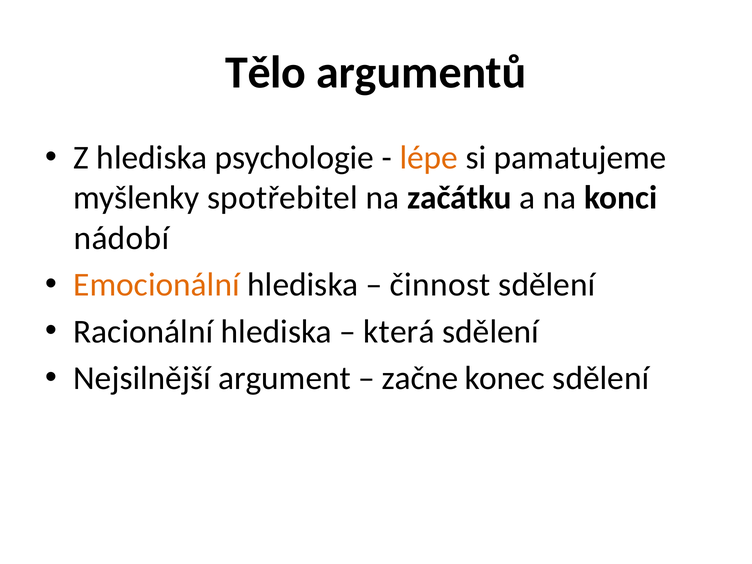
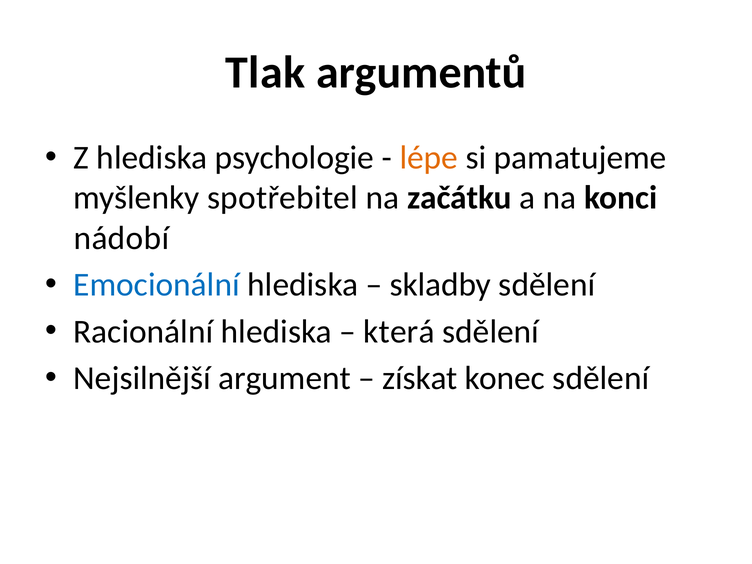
Tělo: Tělo -> Tlak
Emocionální colour: orange -> blue
činnost: činnost -> skladby
začne: začne -> získat
